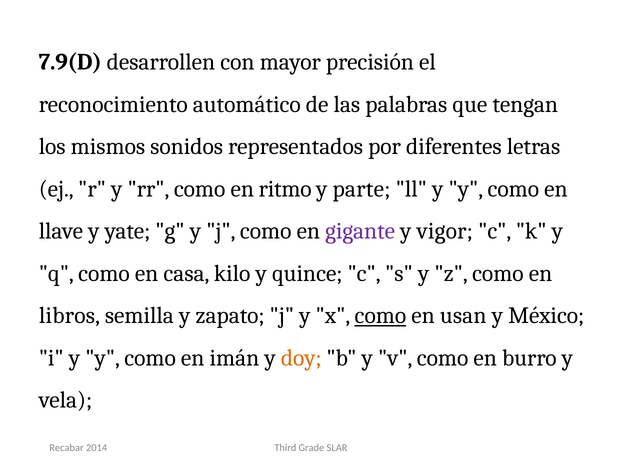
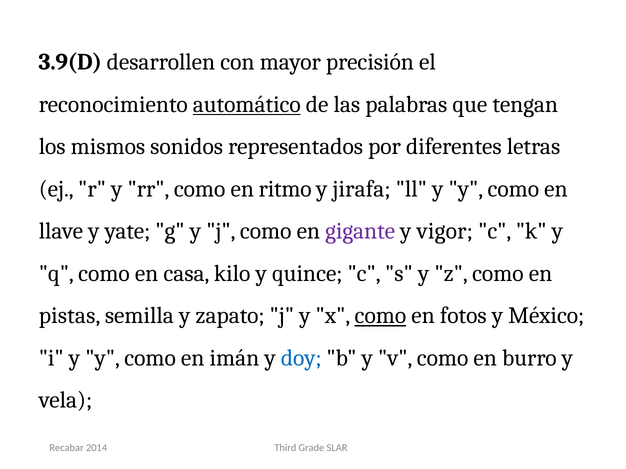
7.9(D: 7.9(D -> 3.9(D
automático underline: none -> present
parte: parte -> jirafa
libros: libros -> pistas
usan: usan -> fotos
doy colour: orange -> blue
